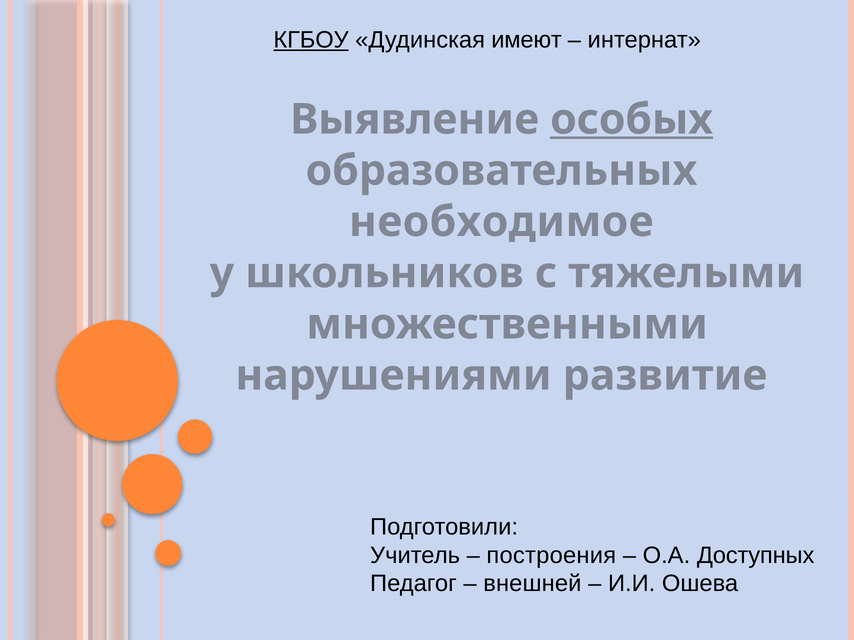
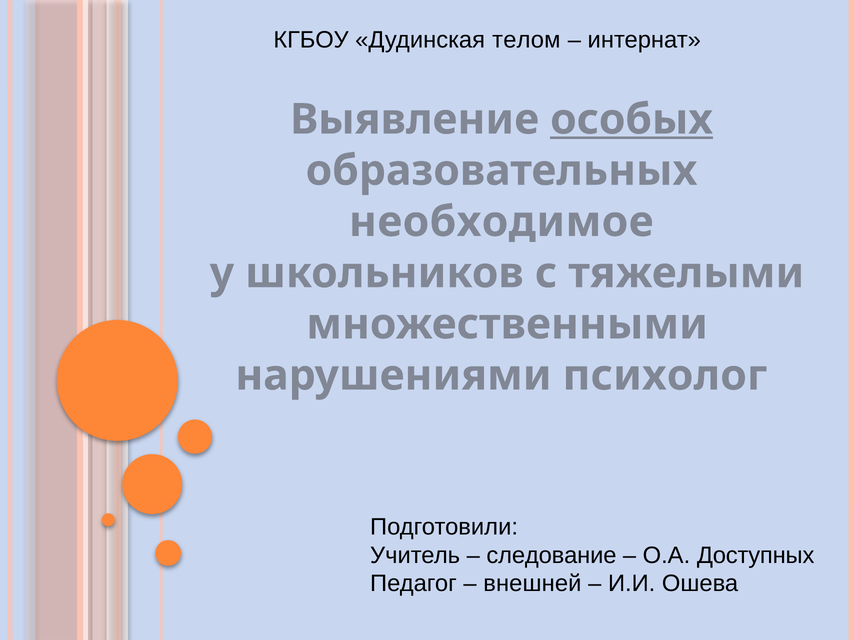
КГБОУ underline: present -> none
имеют: имеют -> телом
развитие: развитие -> психолог
построения: построения -> следование
